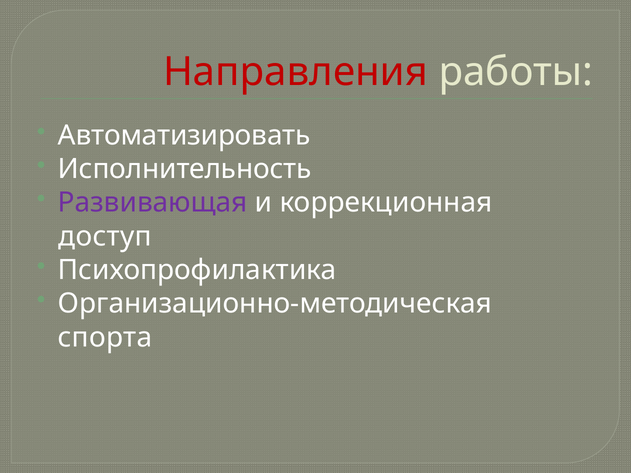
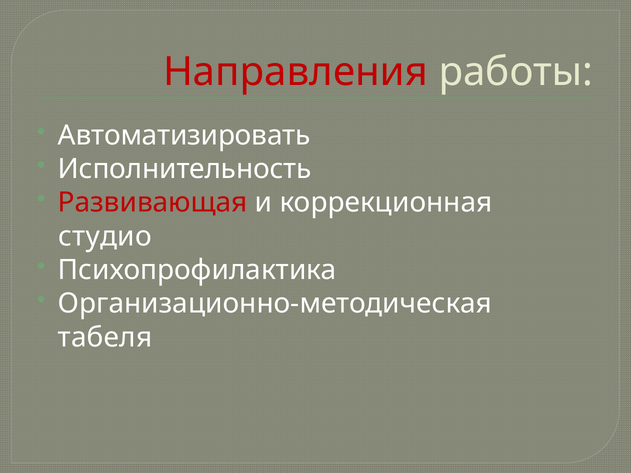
Развивающая colour: purple -> red
доступ: доступ -> студио
спорта: спорта -> табеля
